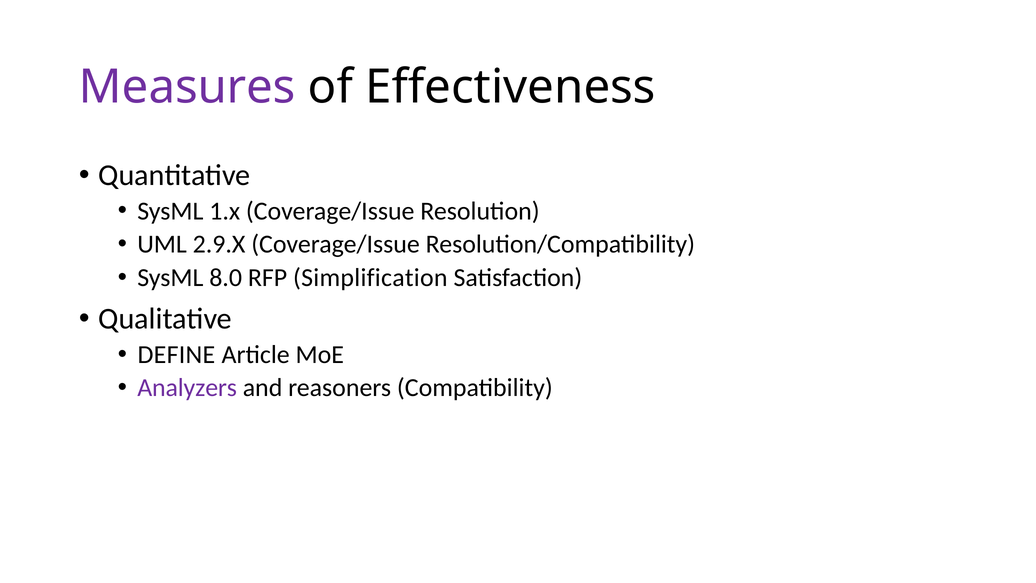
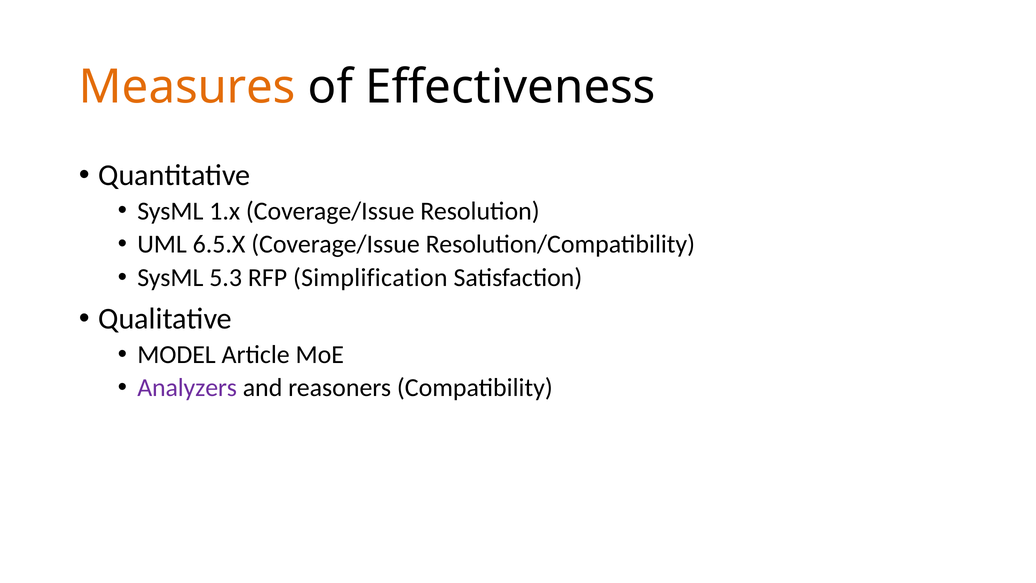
Measures colour: purple -> orange
2.9.X: 2.9.X -> 6.5.X
8.0: 8.0 -> 5.3
DEFINE: DEFINE -> MODEL
